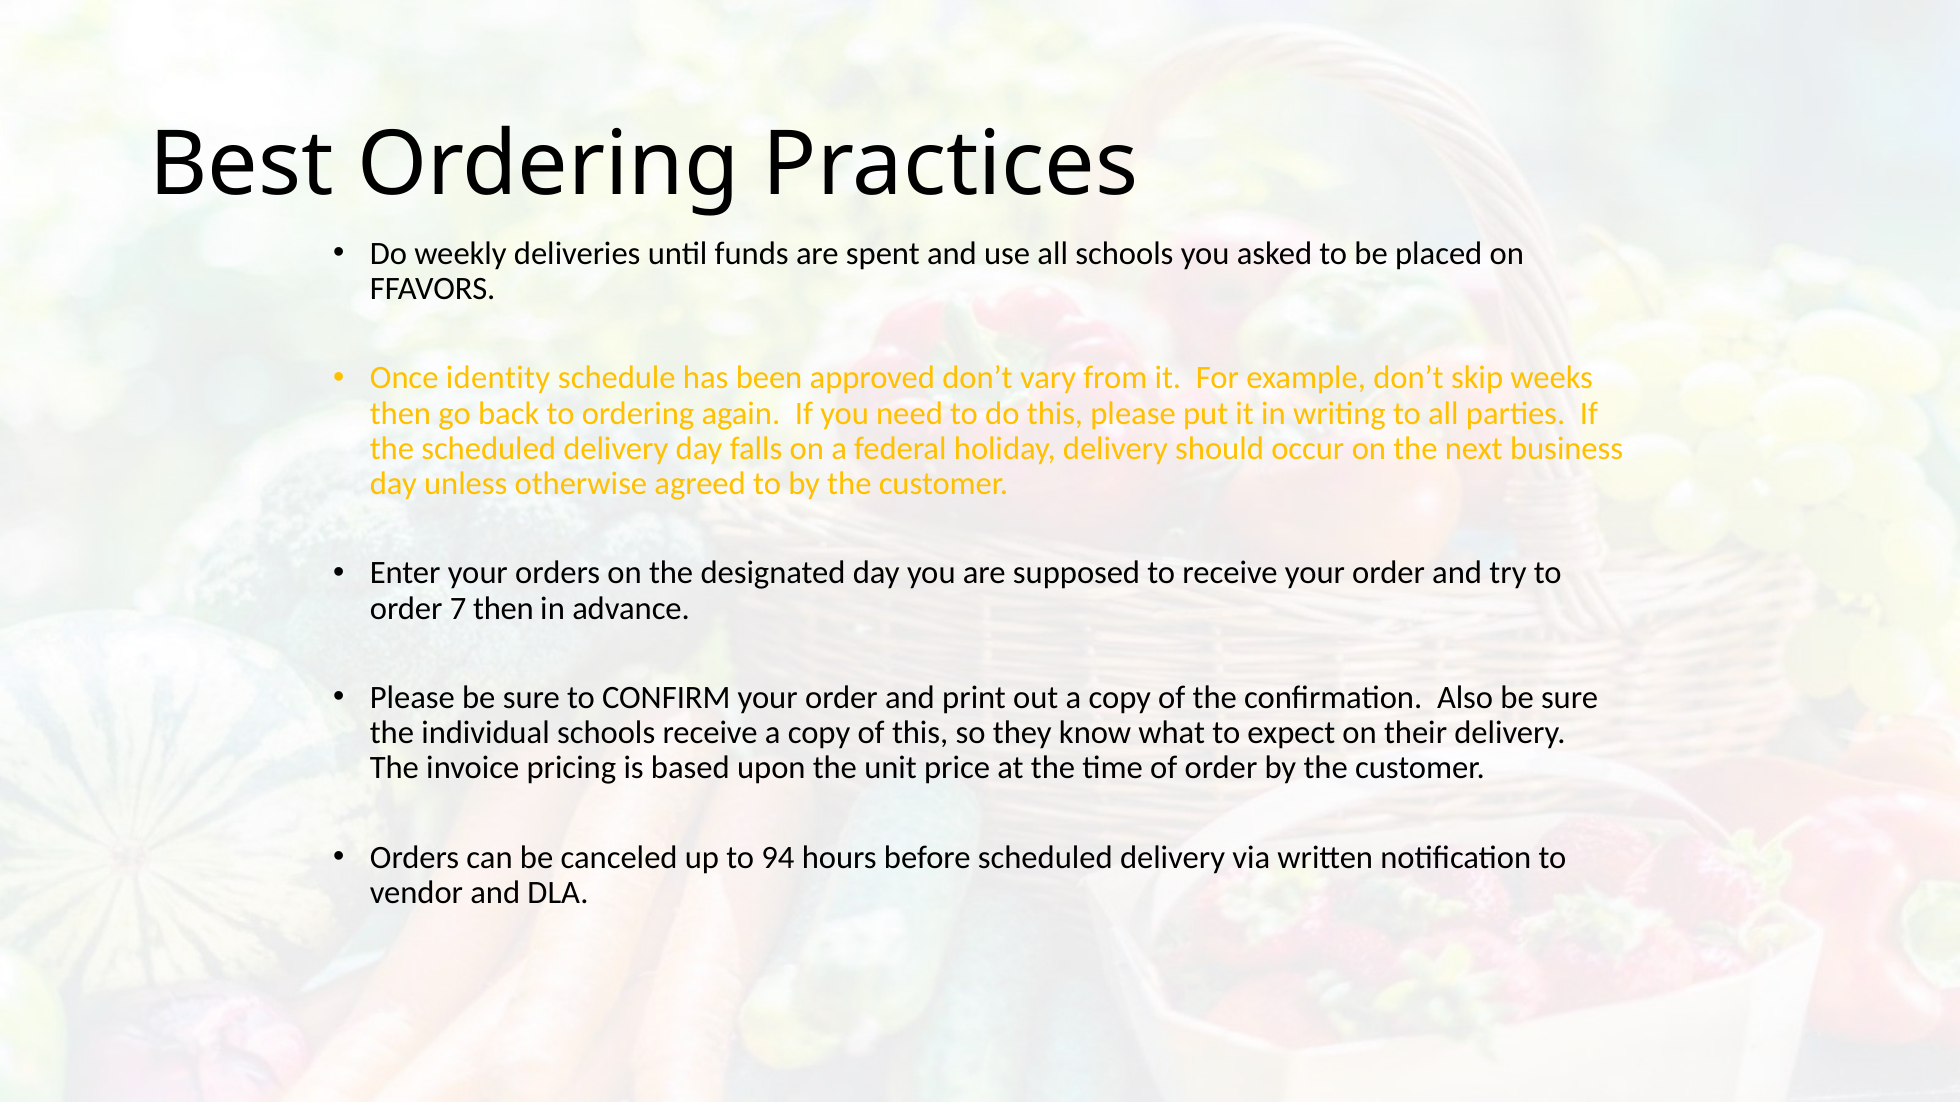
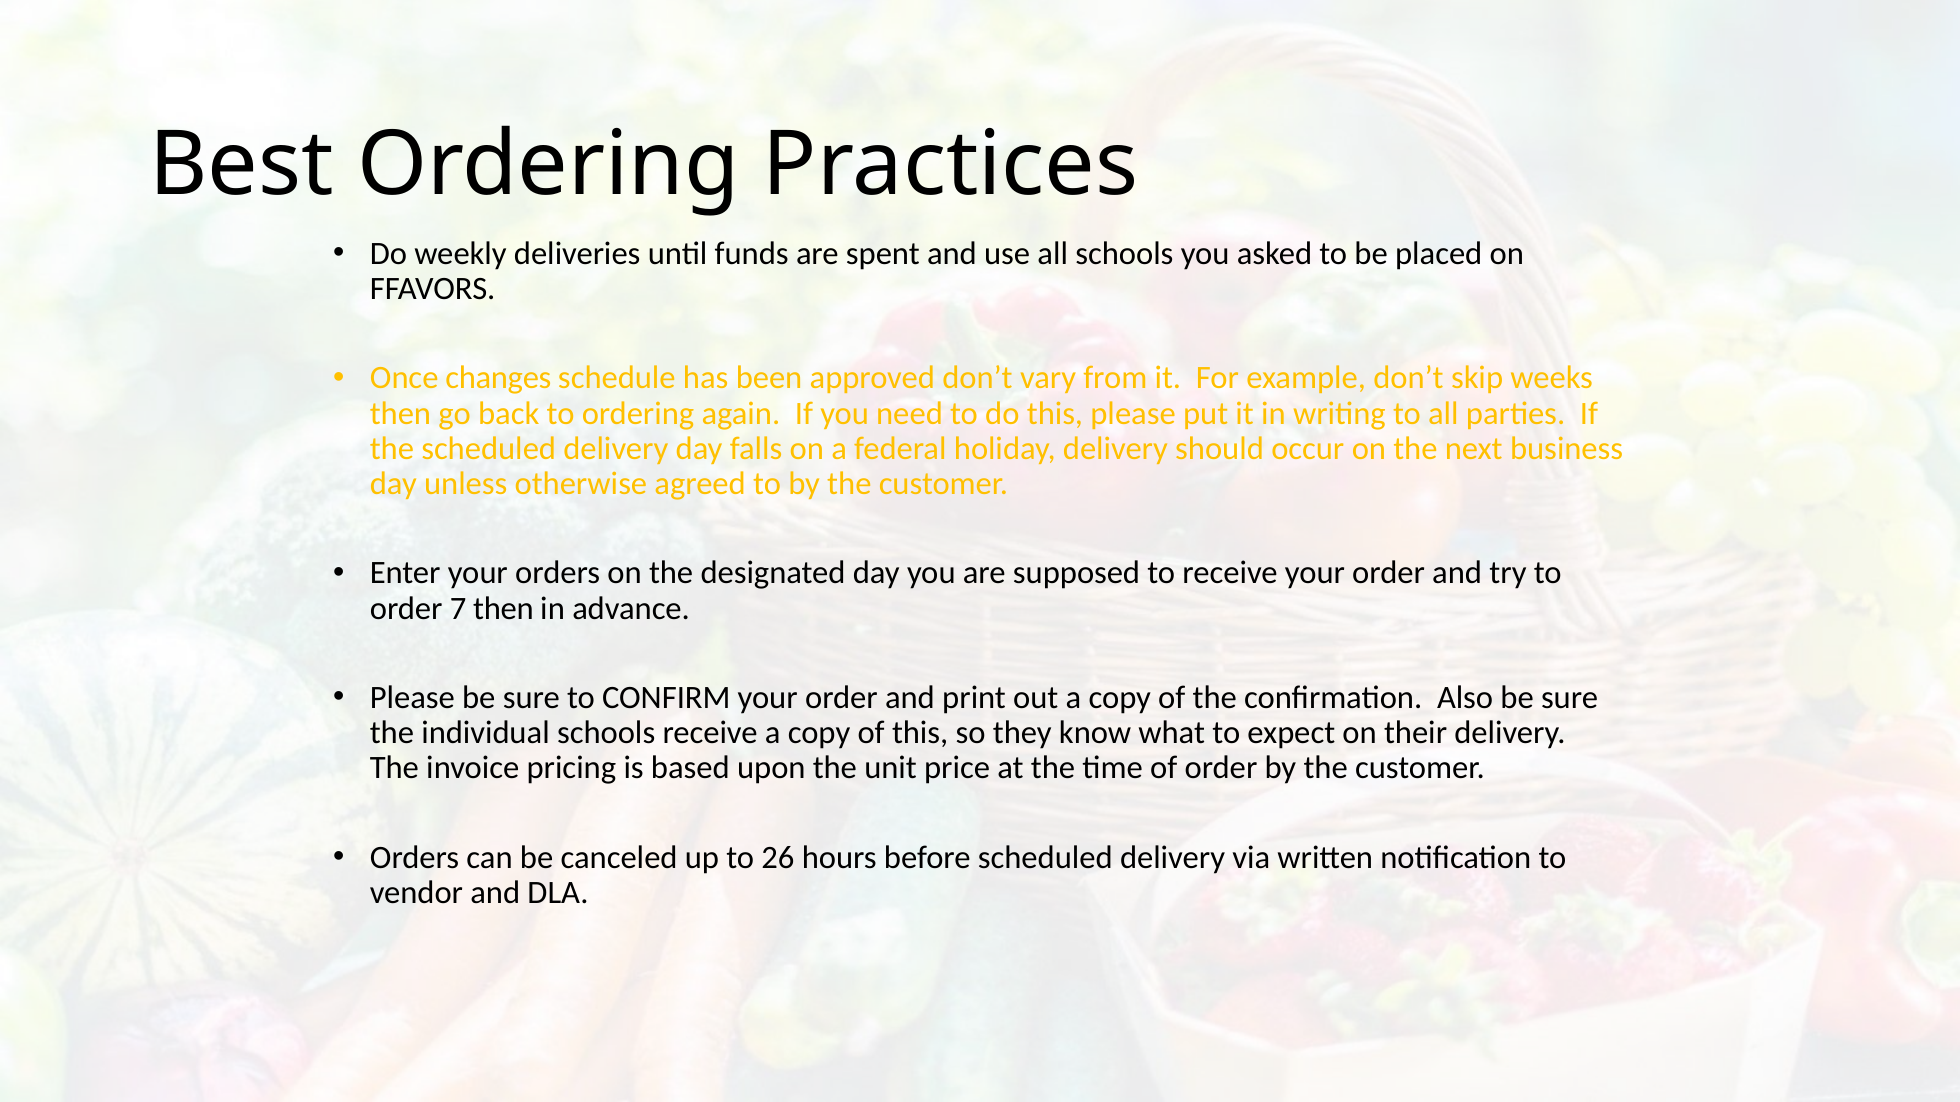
identity: identity -> changes
94: 94 -> 26
